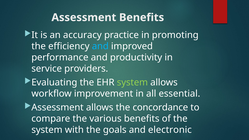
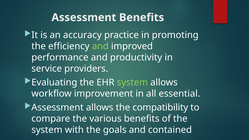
and at (100, 46) colour: light blue -> light green
concordance: concordance -> compatibility
electronic: electronic -> contained
